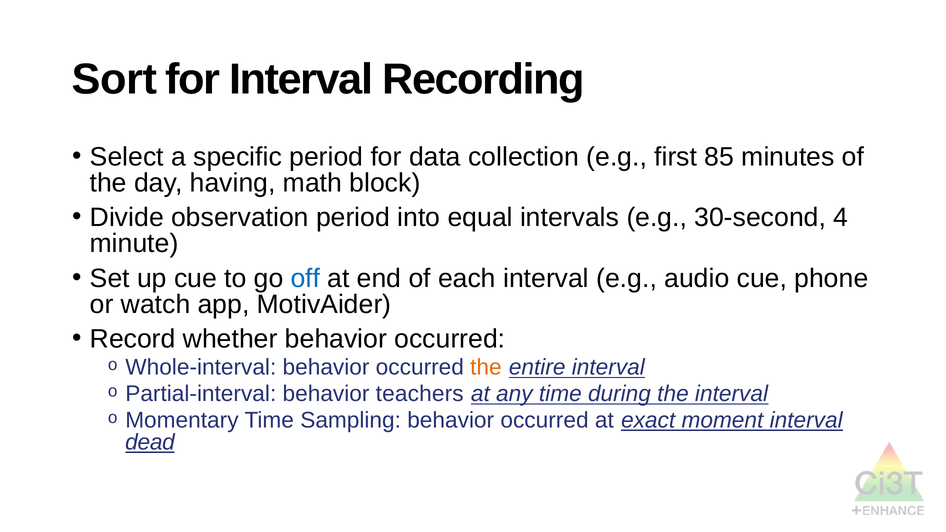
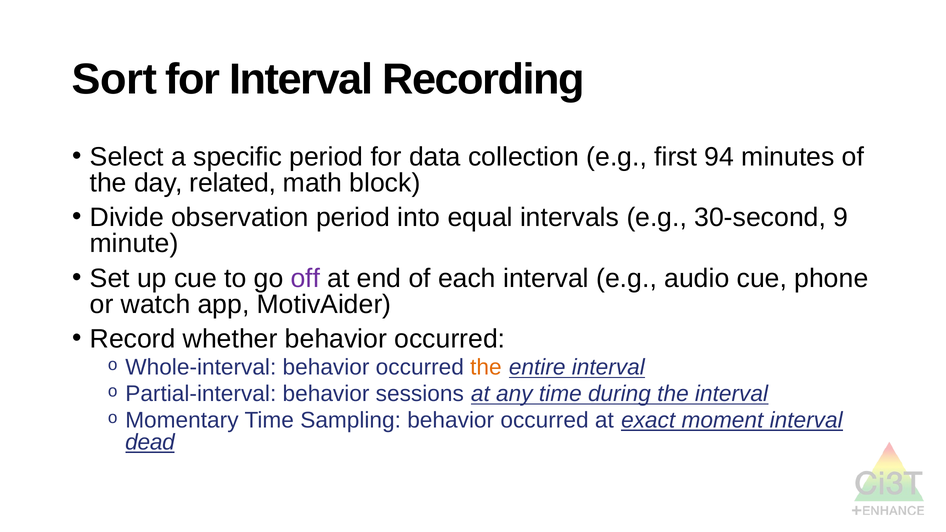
85: 85 -> 94
having: having -> related
4: 4 -> 9
off colour: blue -> purple
teachers: teachers -> sessions
